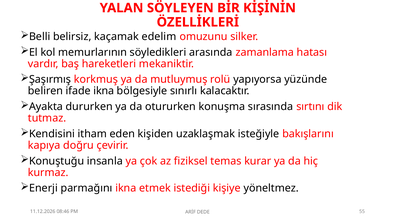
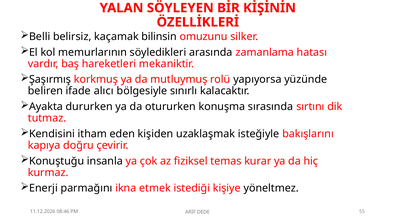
edelim: edelim -> bilinsin
ifade ikna: ikna -> alıcı
